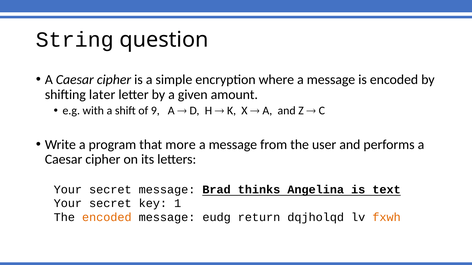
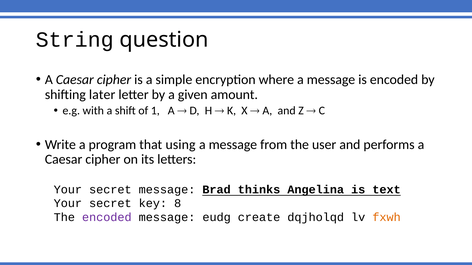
9: 9 -> 1
more: more -> using
1: 1 -> 8
encoded at (107, 218) colour: orange -> purple
return: return -> create
